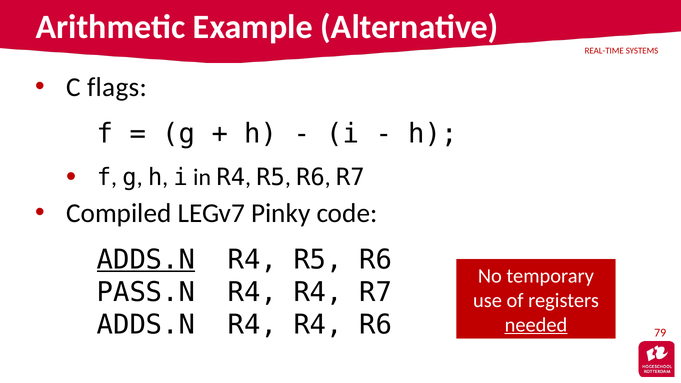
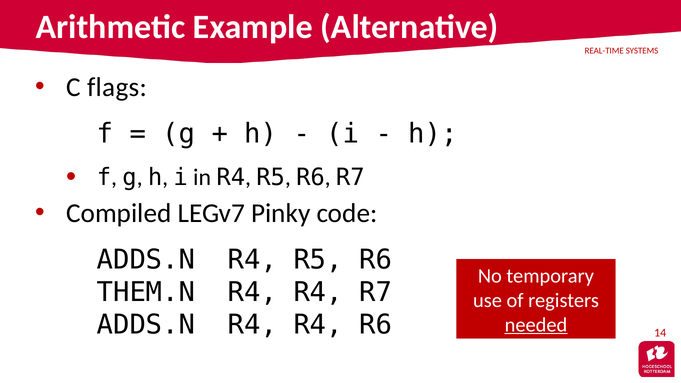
ADDS.N at (146, 260) underline: present -> none
PASS.N: PASS.N -> THEM.N
79: 79 -> 14
